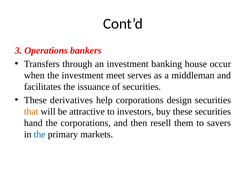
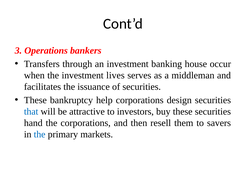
meet: meet -> lives
derivatives: derivatives -> bankruptcy
that colour: orange -> blue
